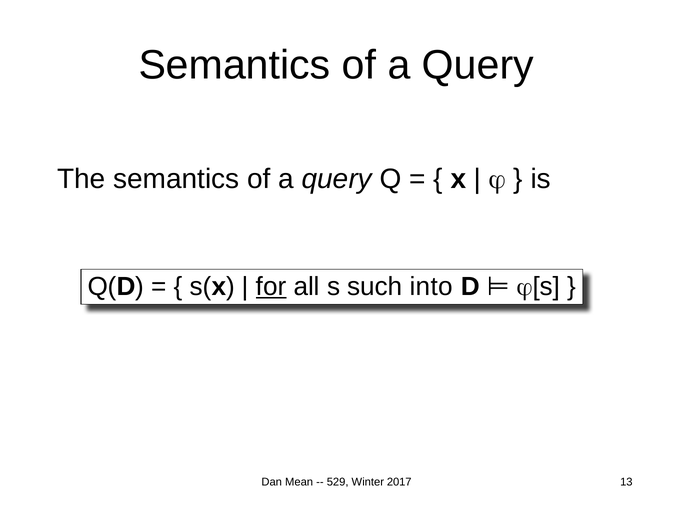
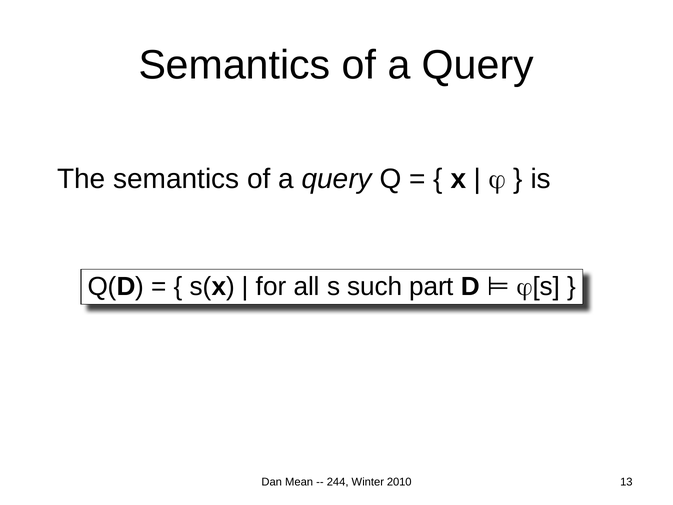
for underline: present -> none
into: into -> part
529: 529 -> 244
2017: 2017 -> 2010
